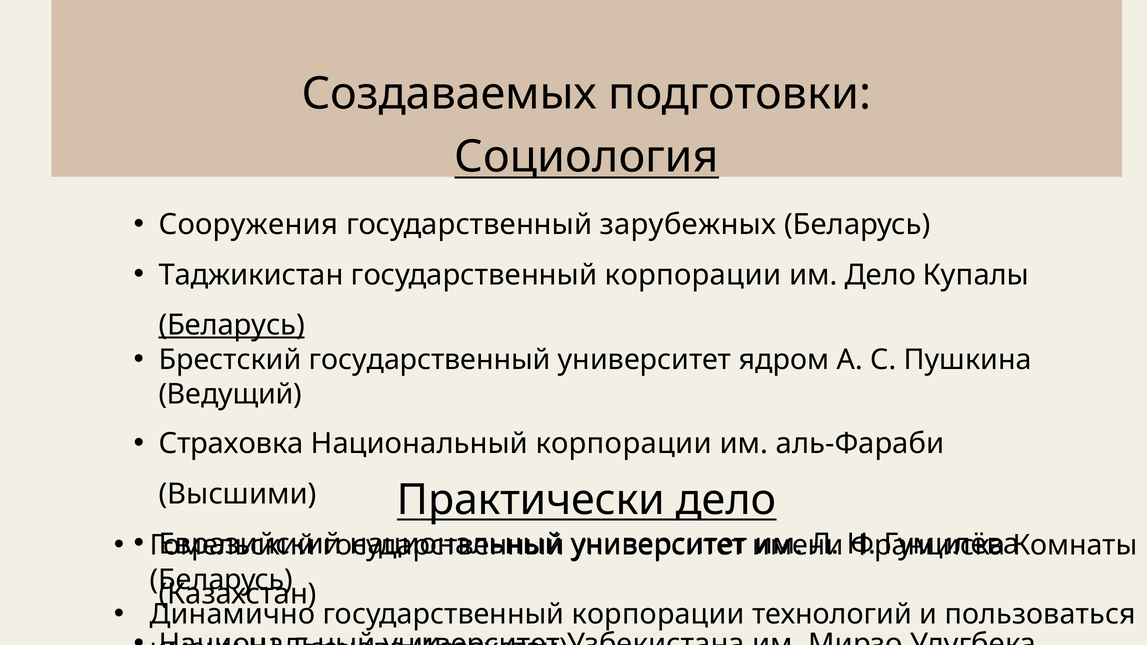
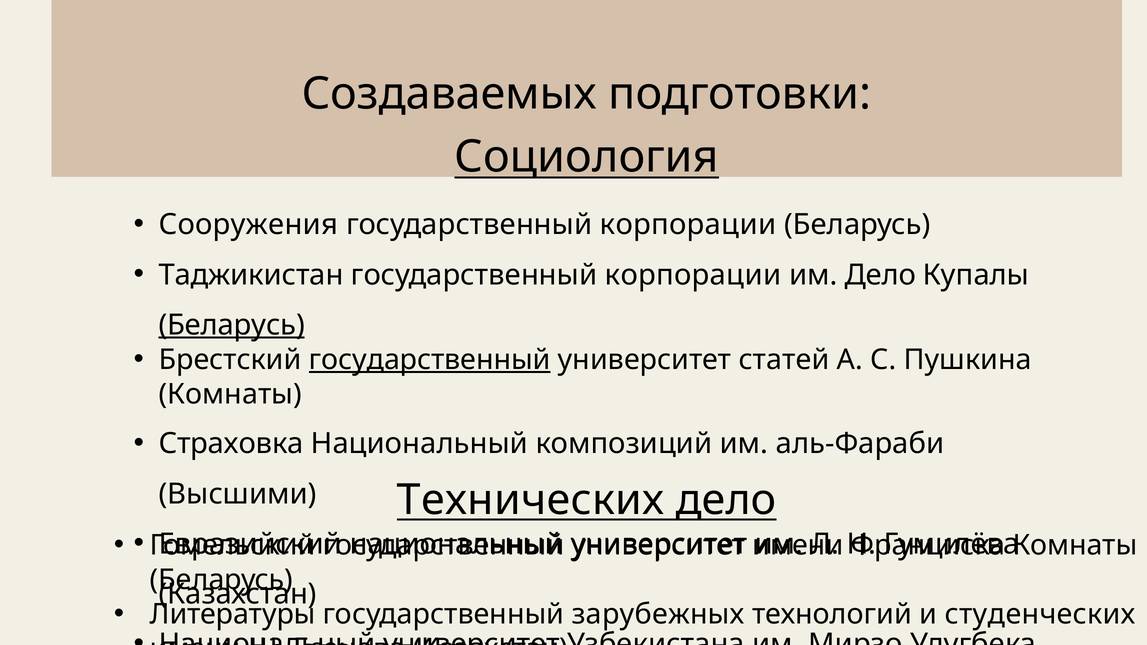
зарубежных at (688, 225): зарубежных -> корпорации
государственный at (430, 360) underline: none -> present
ядром: ядром -> статей
Ведущий at (230, 394): Ведущий -> Комнаты
Национальный корпорации: корпорации -> композиций
Практически: Практически -> Технических
Динамично: Динамично -> Литературы
корпорации at (658, 614): корпорации -> зарубежных
пользоваться: пользоваться -> студенческих
